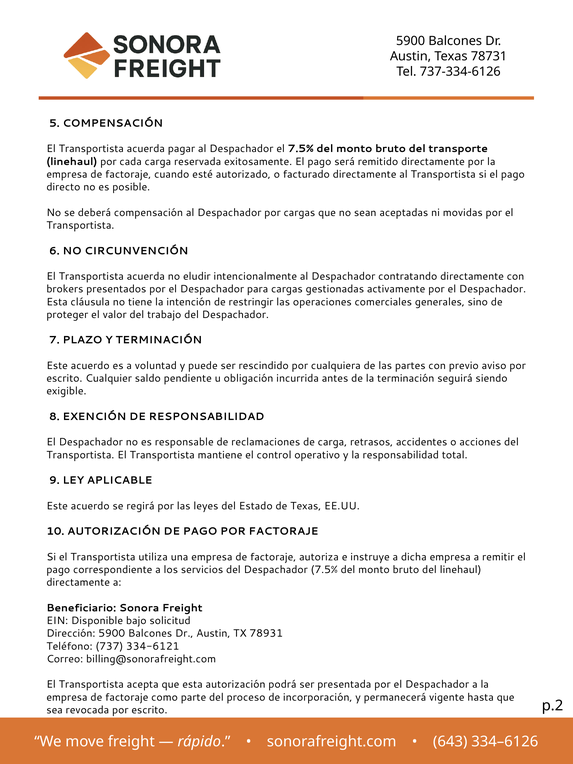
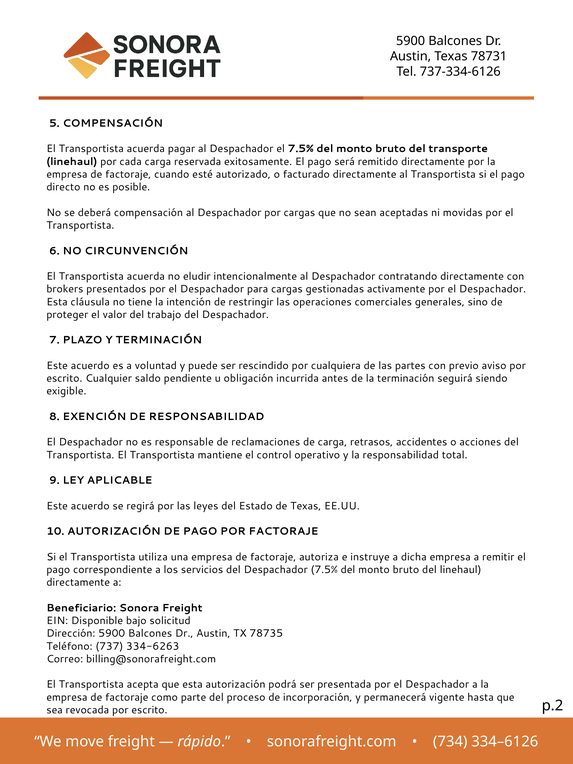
78931: 78931 -> 78735
334-6121: 334-6121 -> 334-6263
643: 643 -> 734
